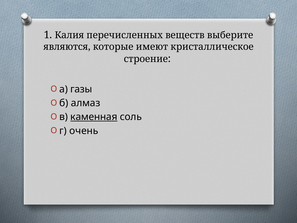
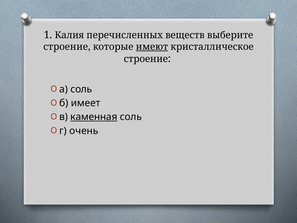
являются at (67, 47): являются -> строение
имеют underline: none -> present
а газы: газы -> соль
алмаз: алмаз -> имеет
